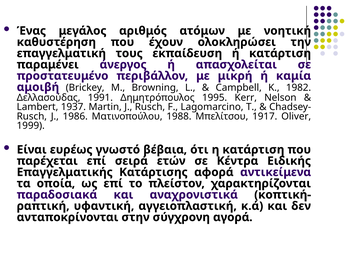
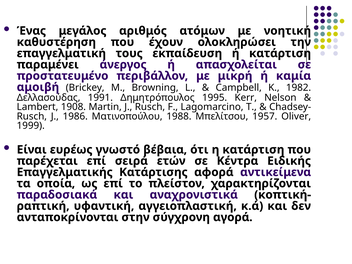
1937: 1937 -> 1908
1917: 1917 -> 1957
